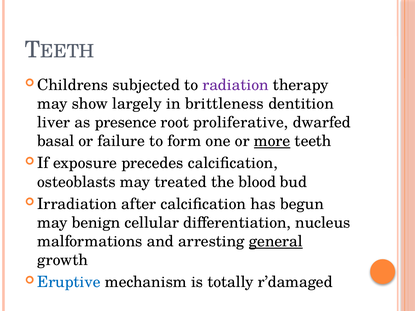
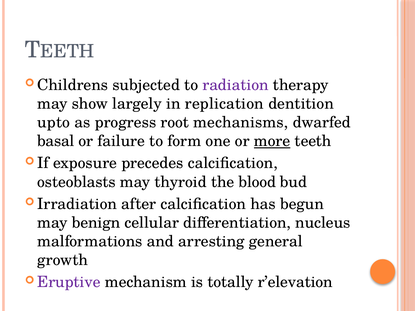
brittleness: brittleness -> replication
liver: liver -> upto
presence: presence -> progress
proliferative: proliferative -> mechanisms
treated: treated -> thyroid
general underline: present -> none
Eruptive colour: blue -> purple
r’damaged: r’damaged -> r’elevation
